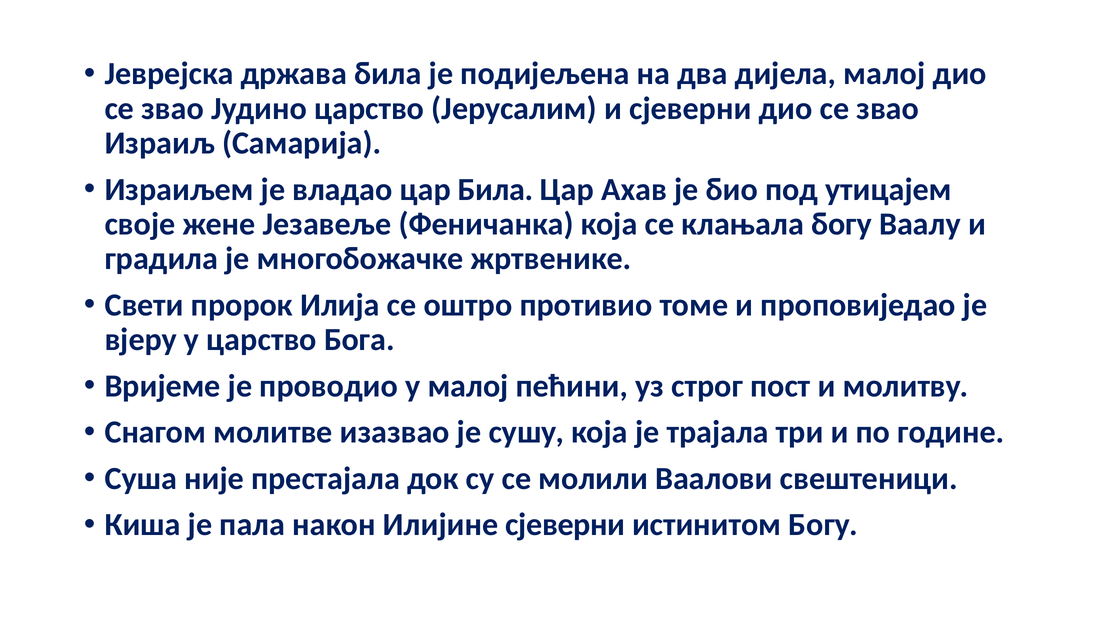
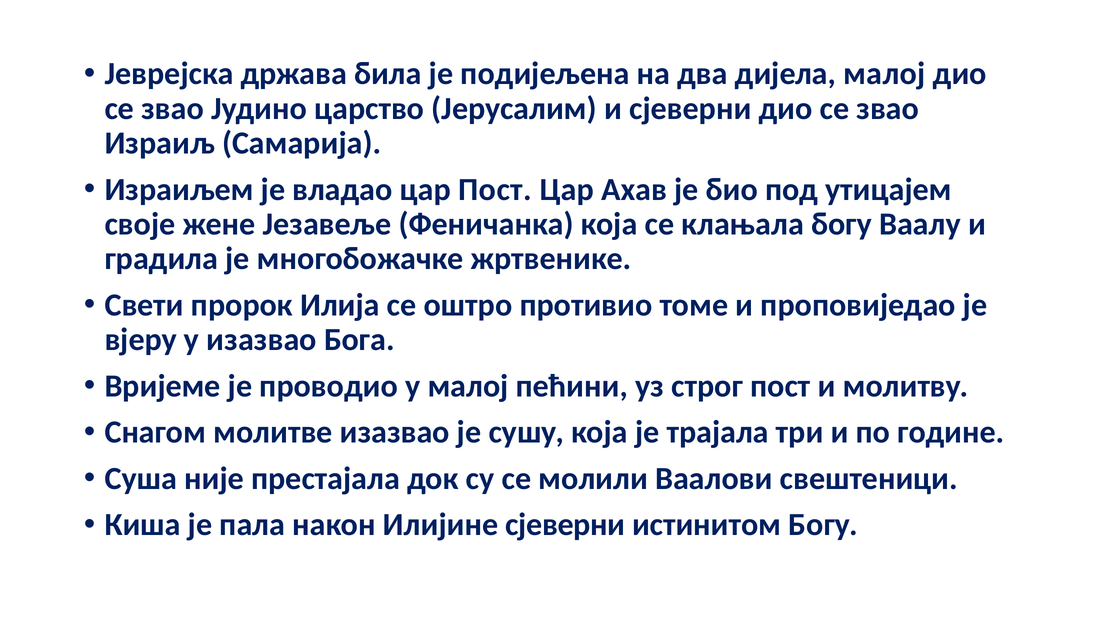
цар Била: Била -> Пост
у царство: царство -> изазвао
